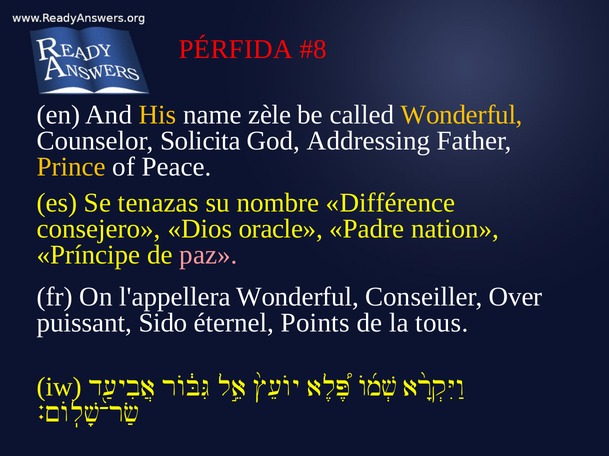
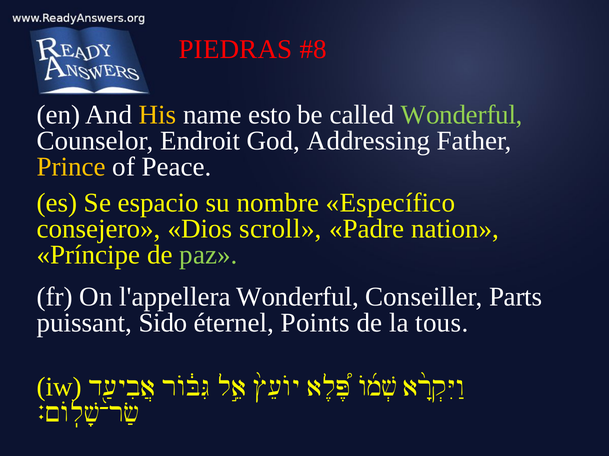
PÉRFIDA: PÉRFIDA -> PIEDRAS
zèle: zèle -> esto
Wonderful at (462, 115) colour: yellow -> light green
Solicita: Solicita -> Endroit
tenazas: tenazas -> espacio
Différence: Différence -> Específico
oracle: oracle -> scroll
paz colour: pink -> light green
Over: Over -> Parts
